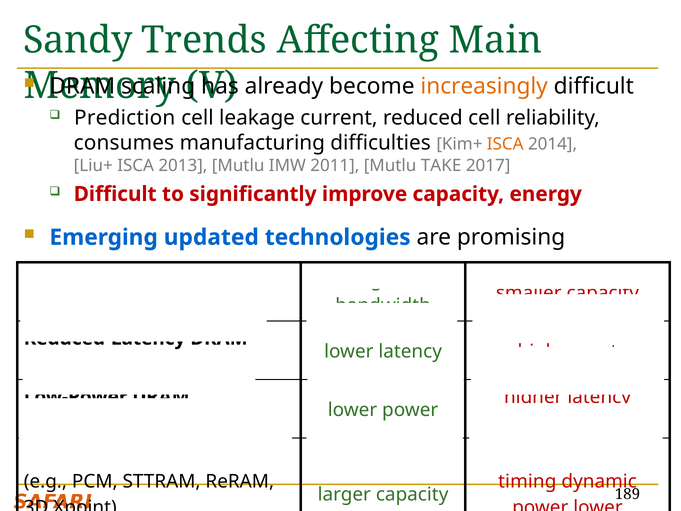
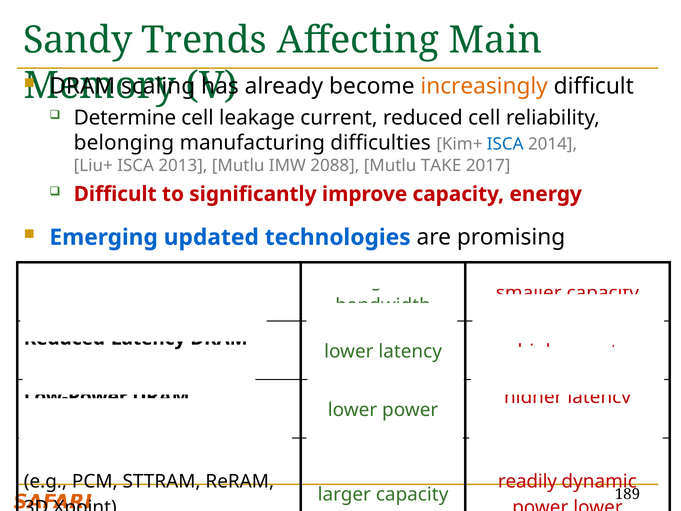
Prediction: Prediction -> Determine
consumes: consumes -> belonging
ISCA at (505, 144) colour: orange -> blue
2011: 2011 -> 2088
timing: timing -> readily
